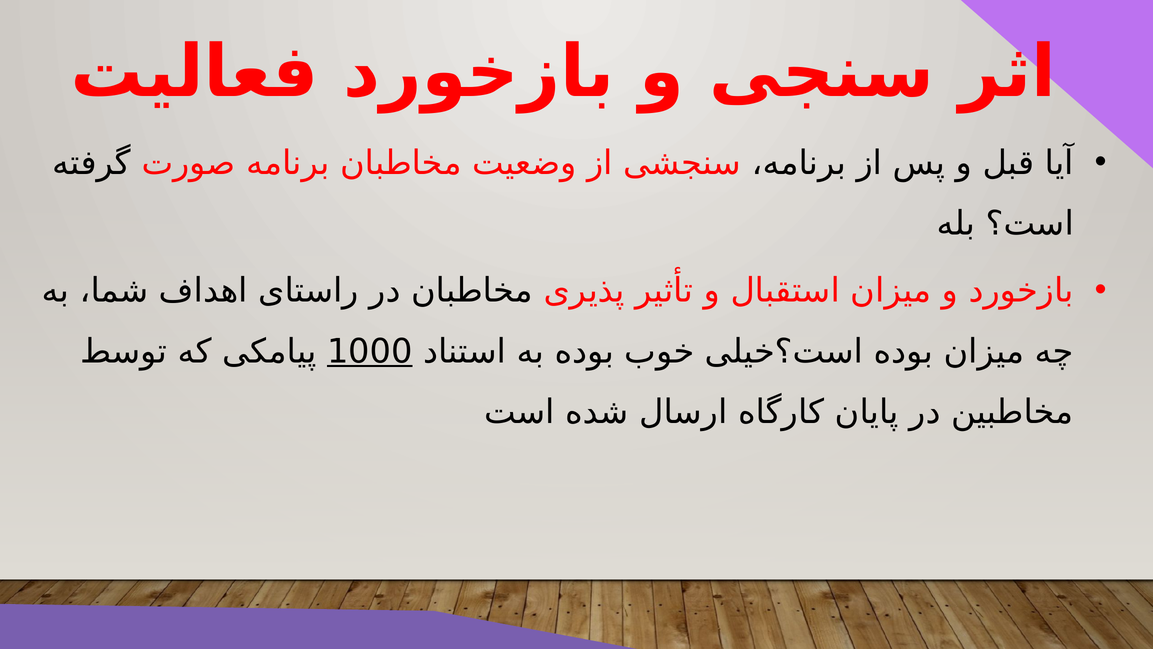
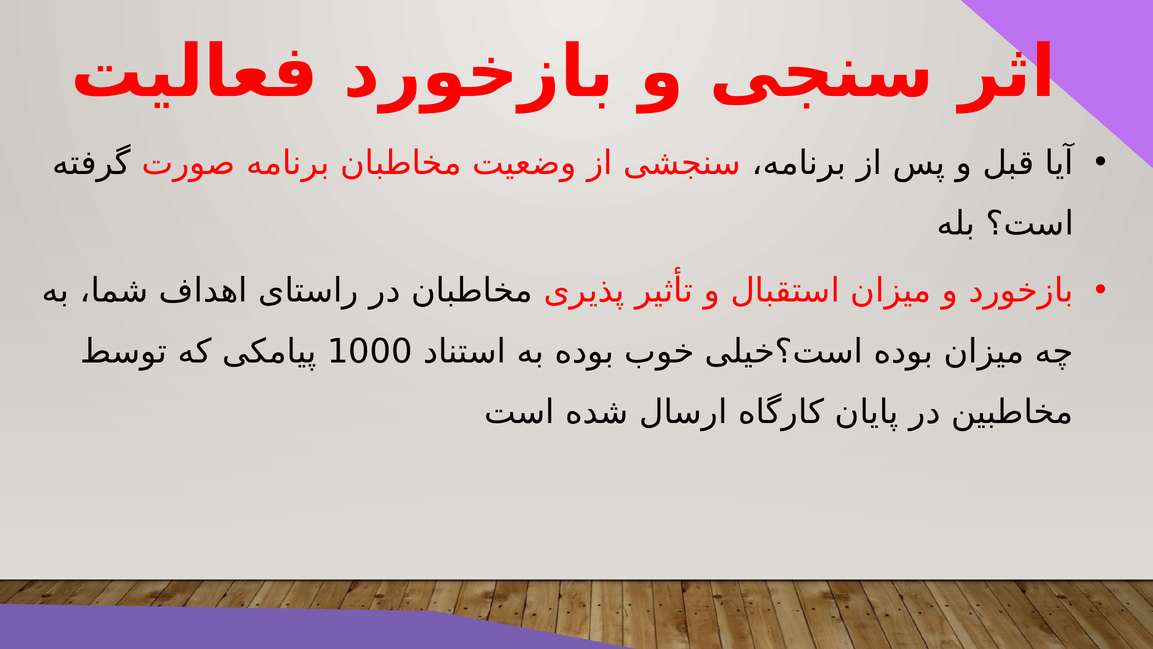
1000 underline: present -> none
